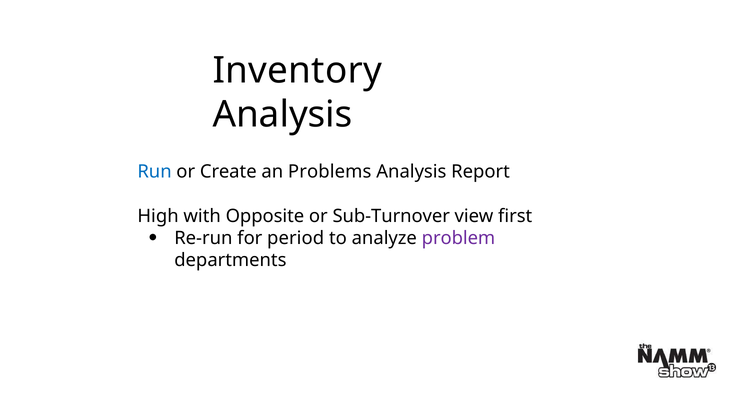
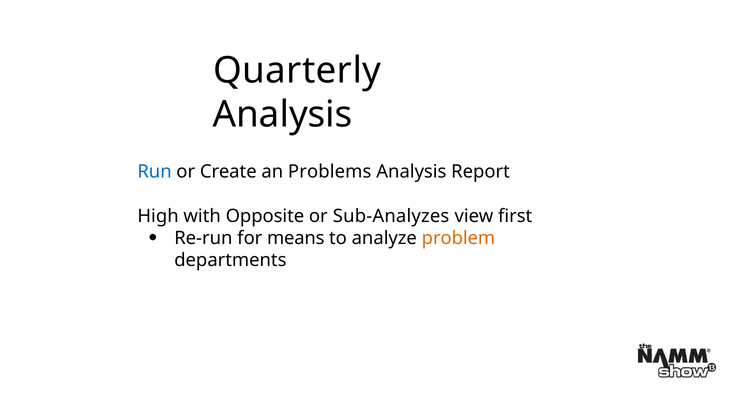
Inventory: Inventory -> Quarterly
Sub-Turnover: Sub-Turnover -> Sub-Analyzes
period: period -> means
problem colour: purple -> orange
